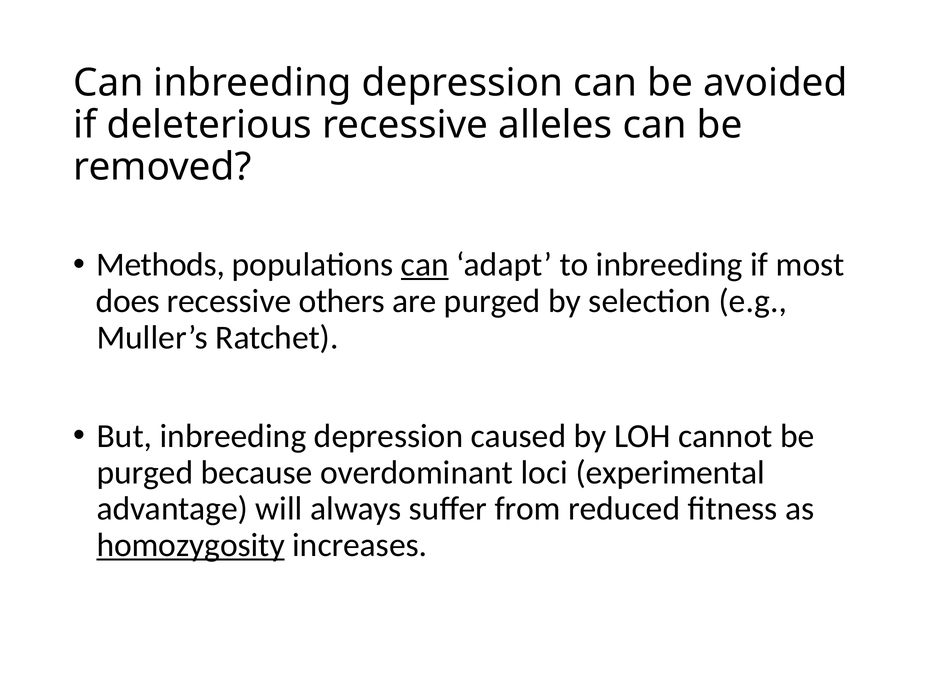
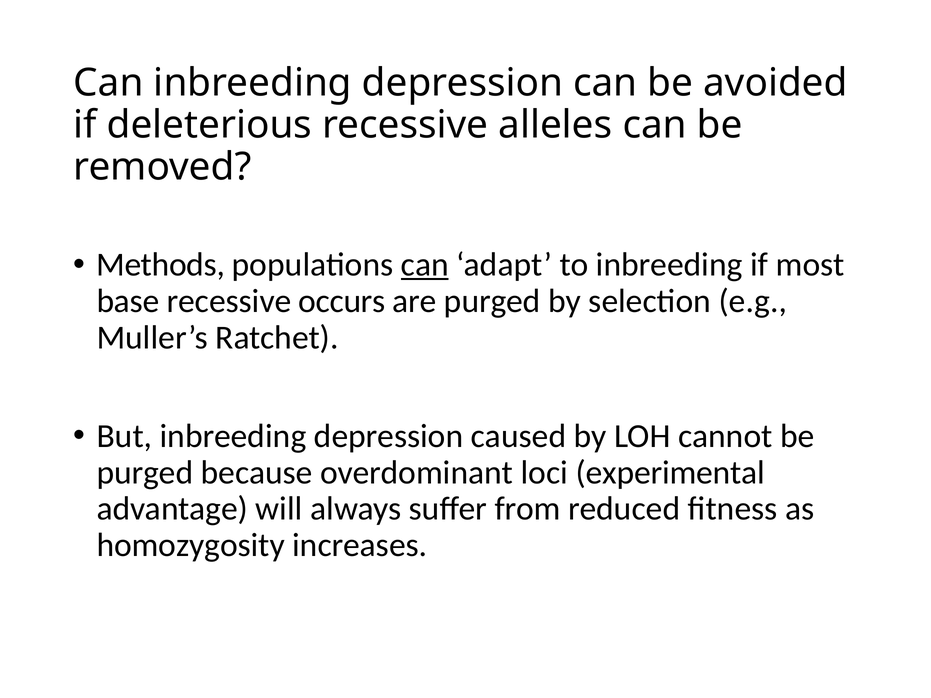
does: does -> base
others: others -> occurs
homozygosity underline: present -> none
